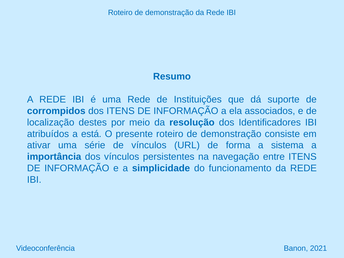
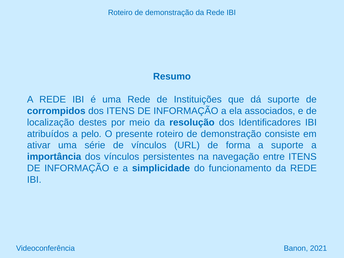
está: está -> pelo
a sistema: sistema -> suporte
